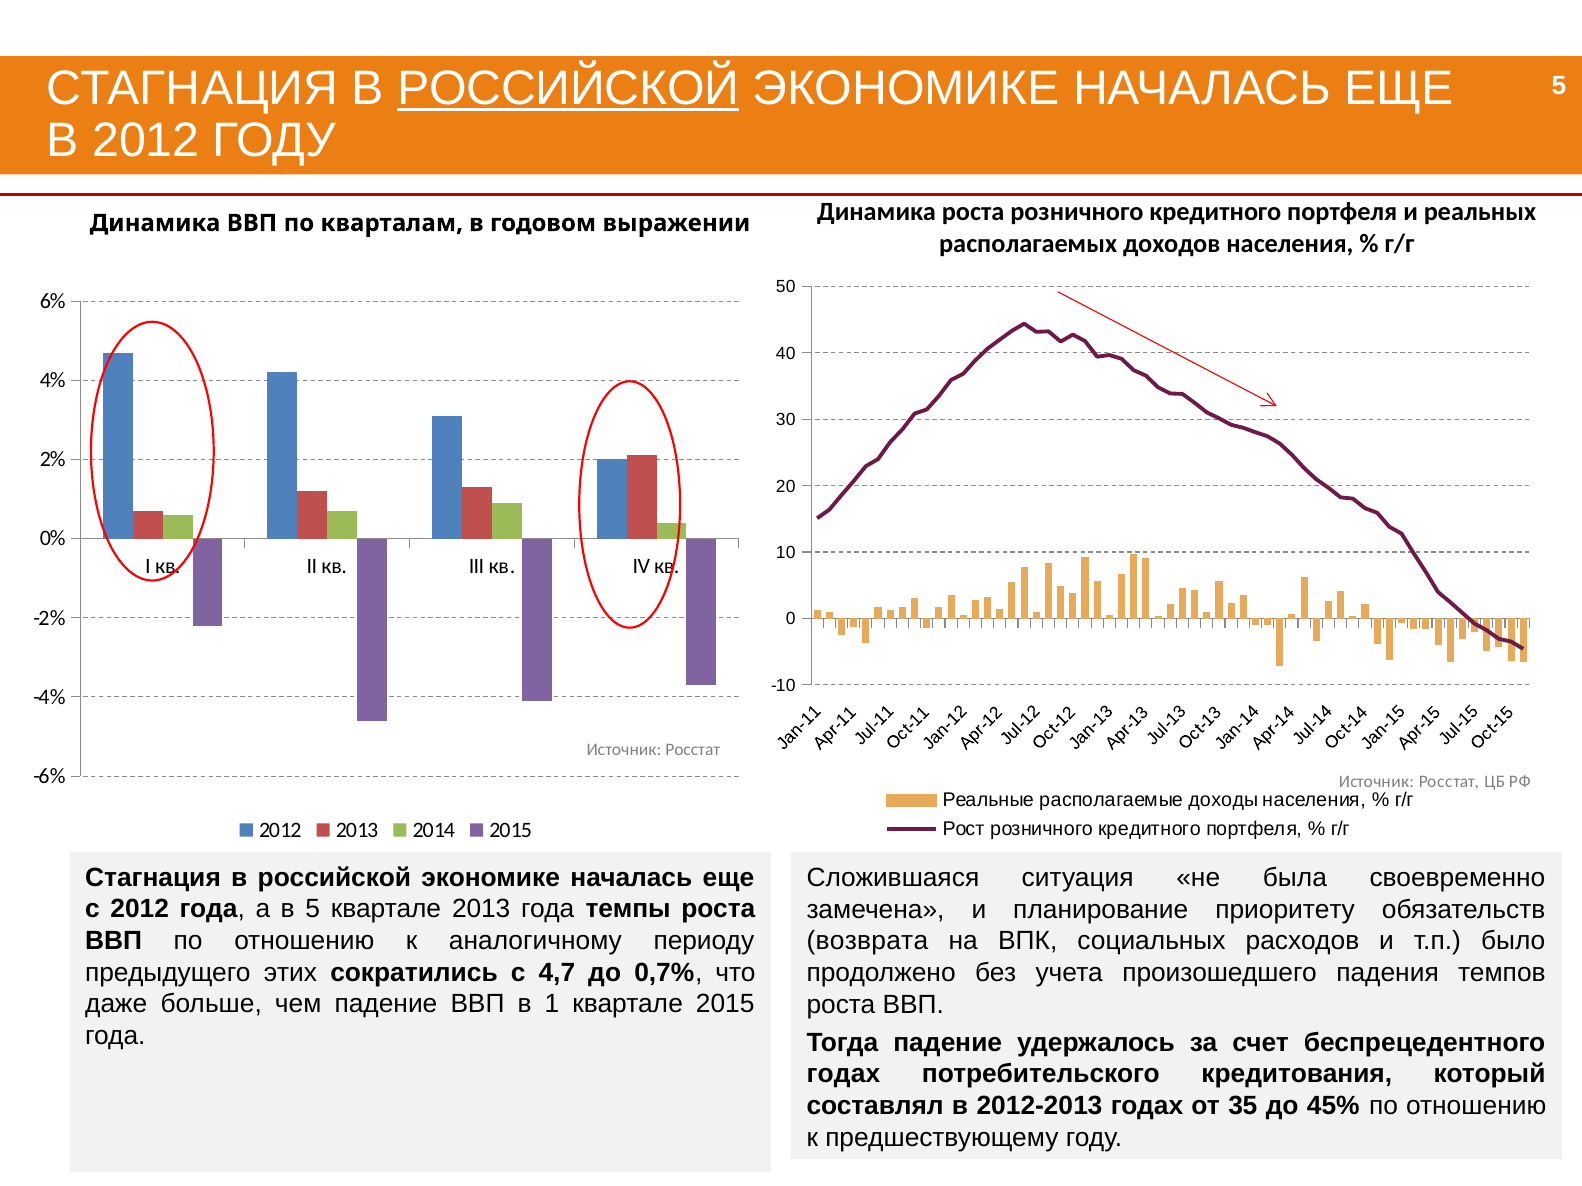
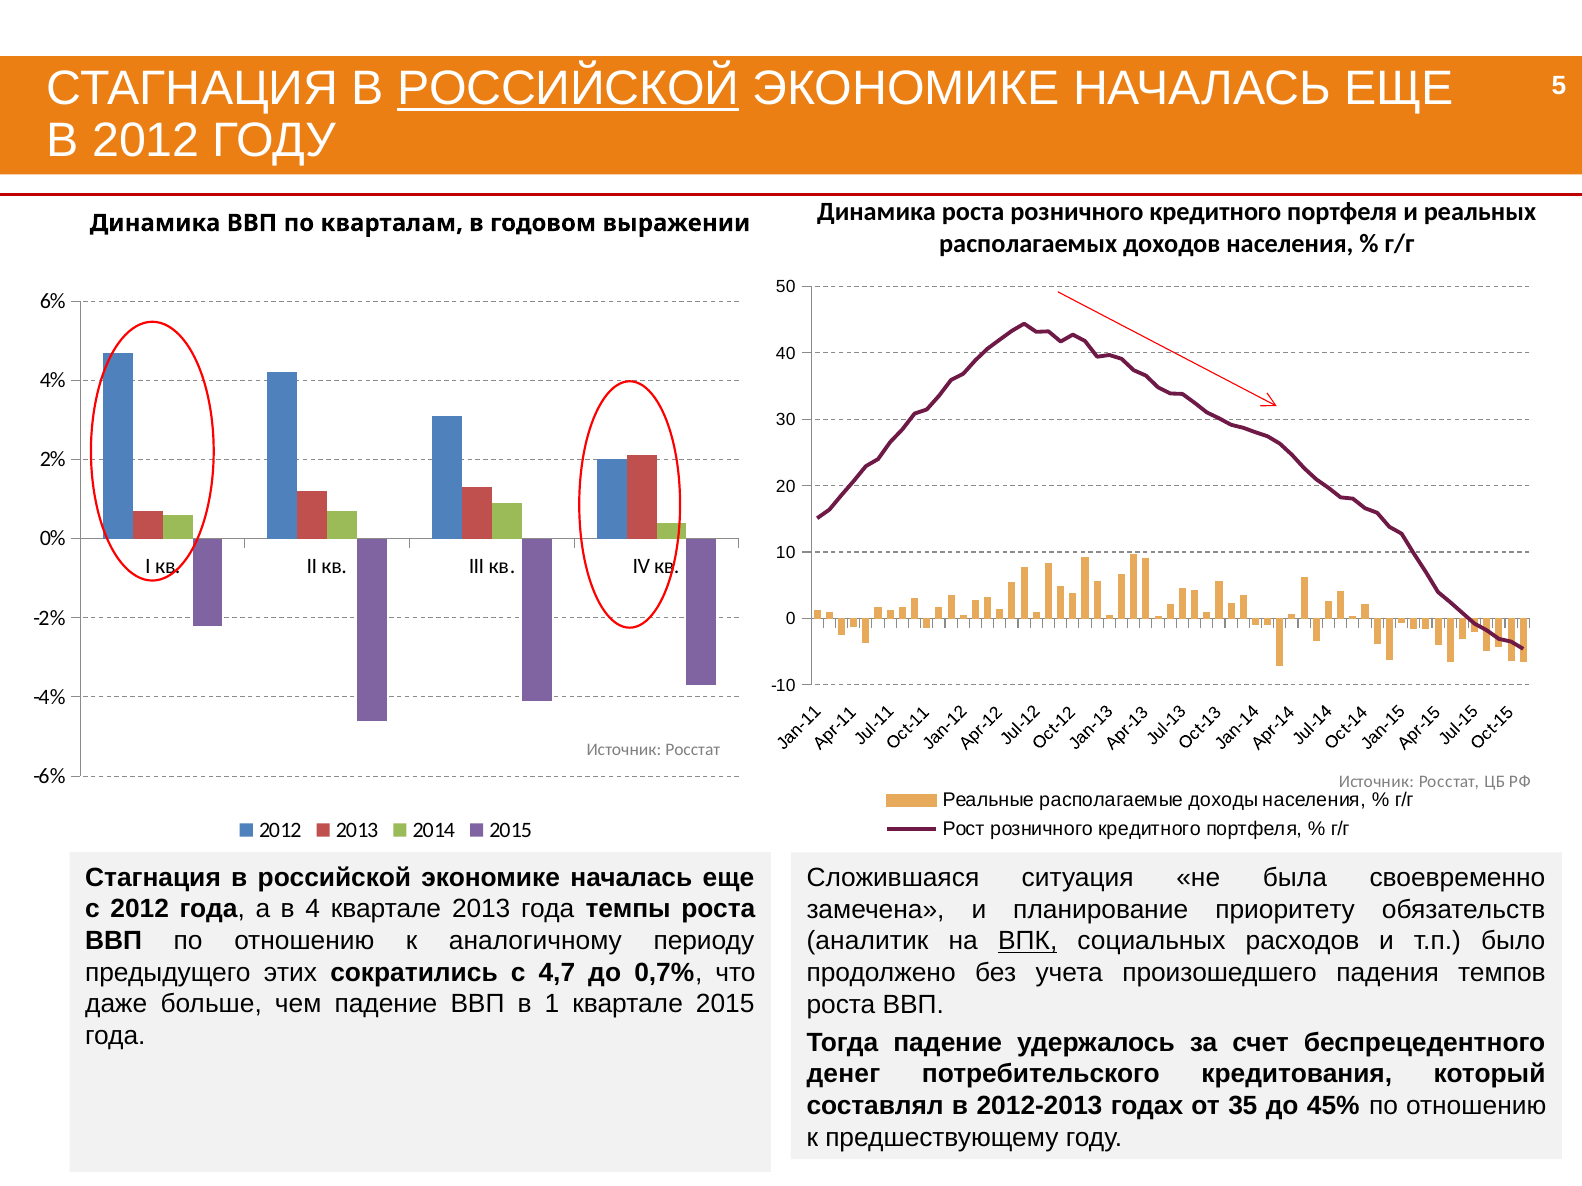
в 5: 5 -> 4
возврата: возврата -> аналитик
ВПК underline: none -> present
годах at (843, 1075): годах -> денег
